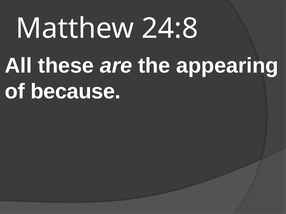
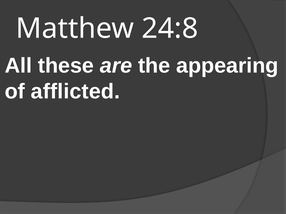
because: because -> afflicted
